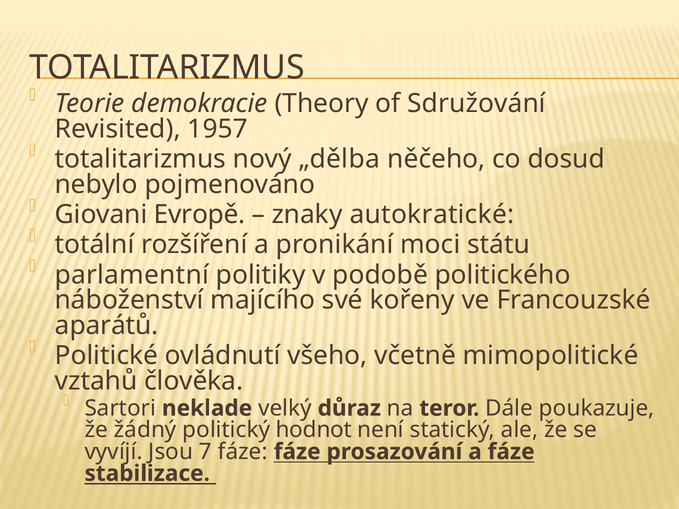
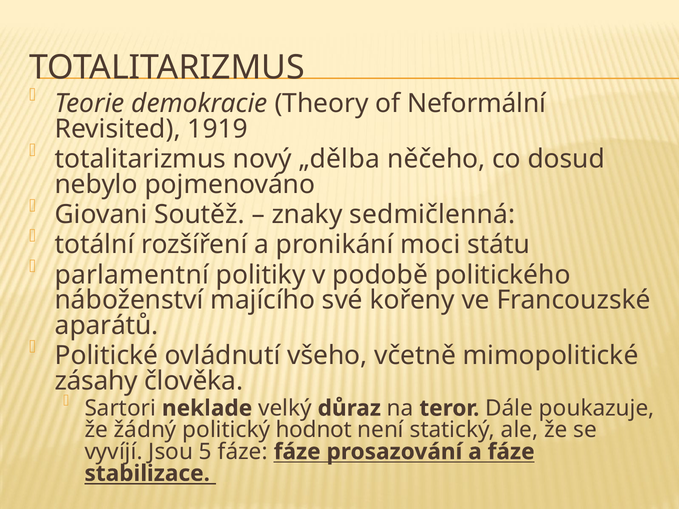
Sdružování: Sdružování -> Neformální
1957: 1957 -> 1919
Evropě: Evropě -> Soutěž
autokratické: autokratické -> sedmičlenná
vztahů: vztahů -> zásahy
7: 7 -> 5
